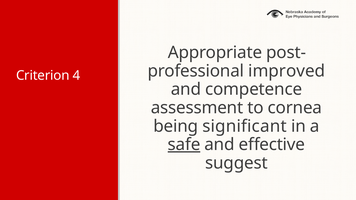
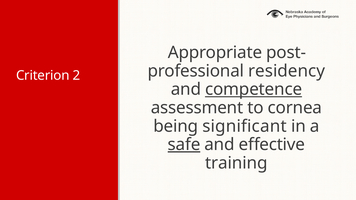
improved: improved -> residency
4: 4 -> 2
competence underline: none -> present
suggest: suggest -> training
